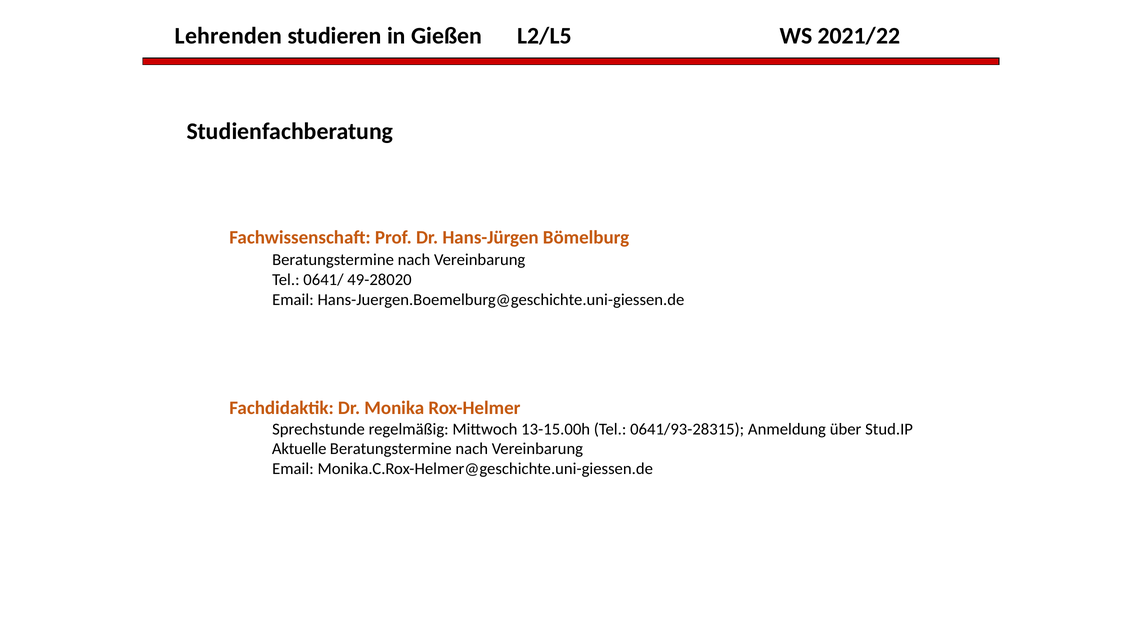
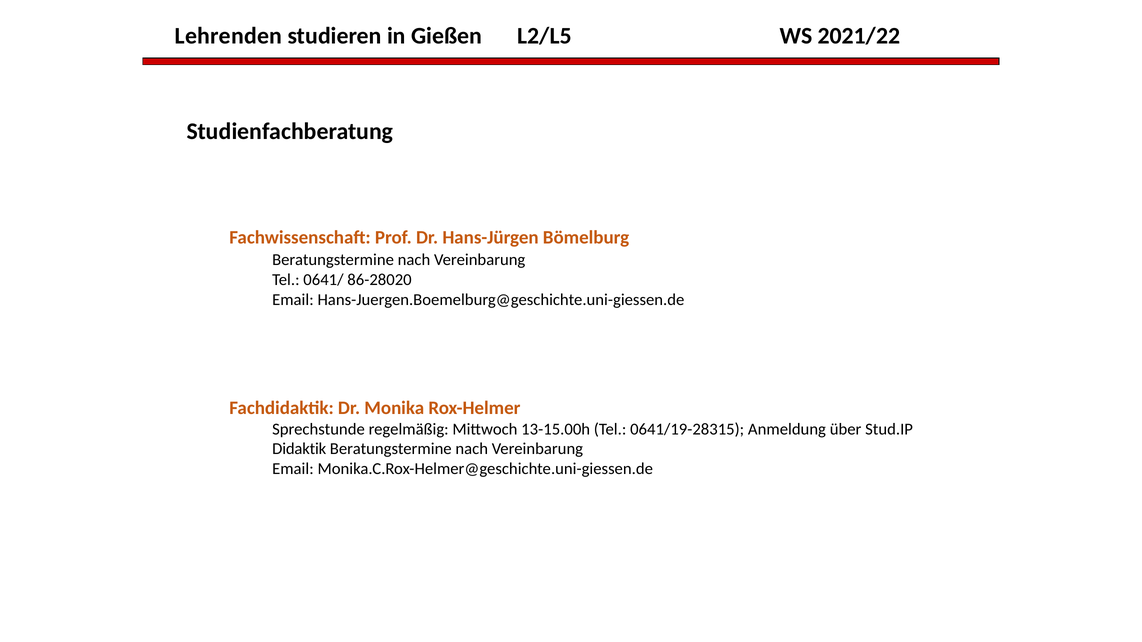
49-28020: 49-28020 -> 86-28020
0641/93-28315: 0641/93-28315 -> 0641/19-28315
Aktuelle: Aktuelle -> Didaktik
